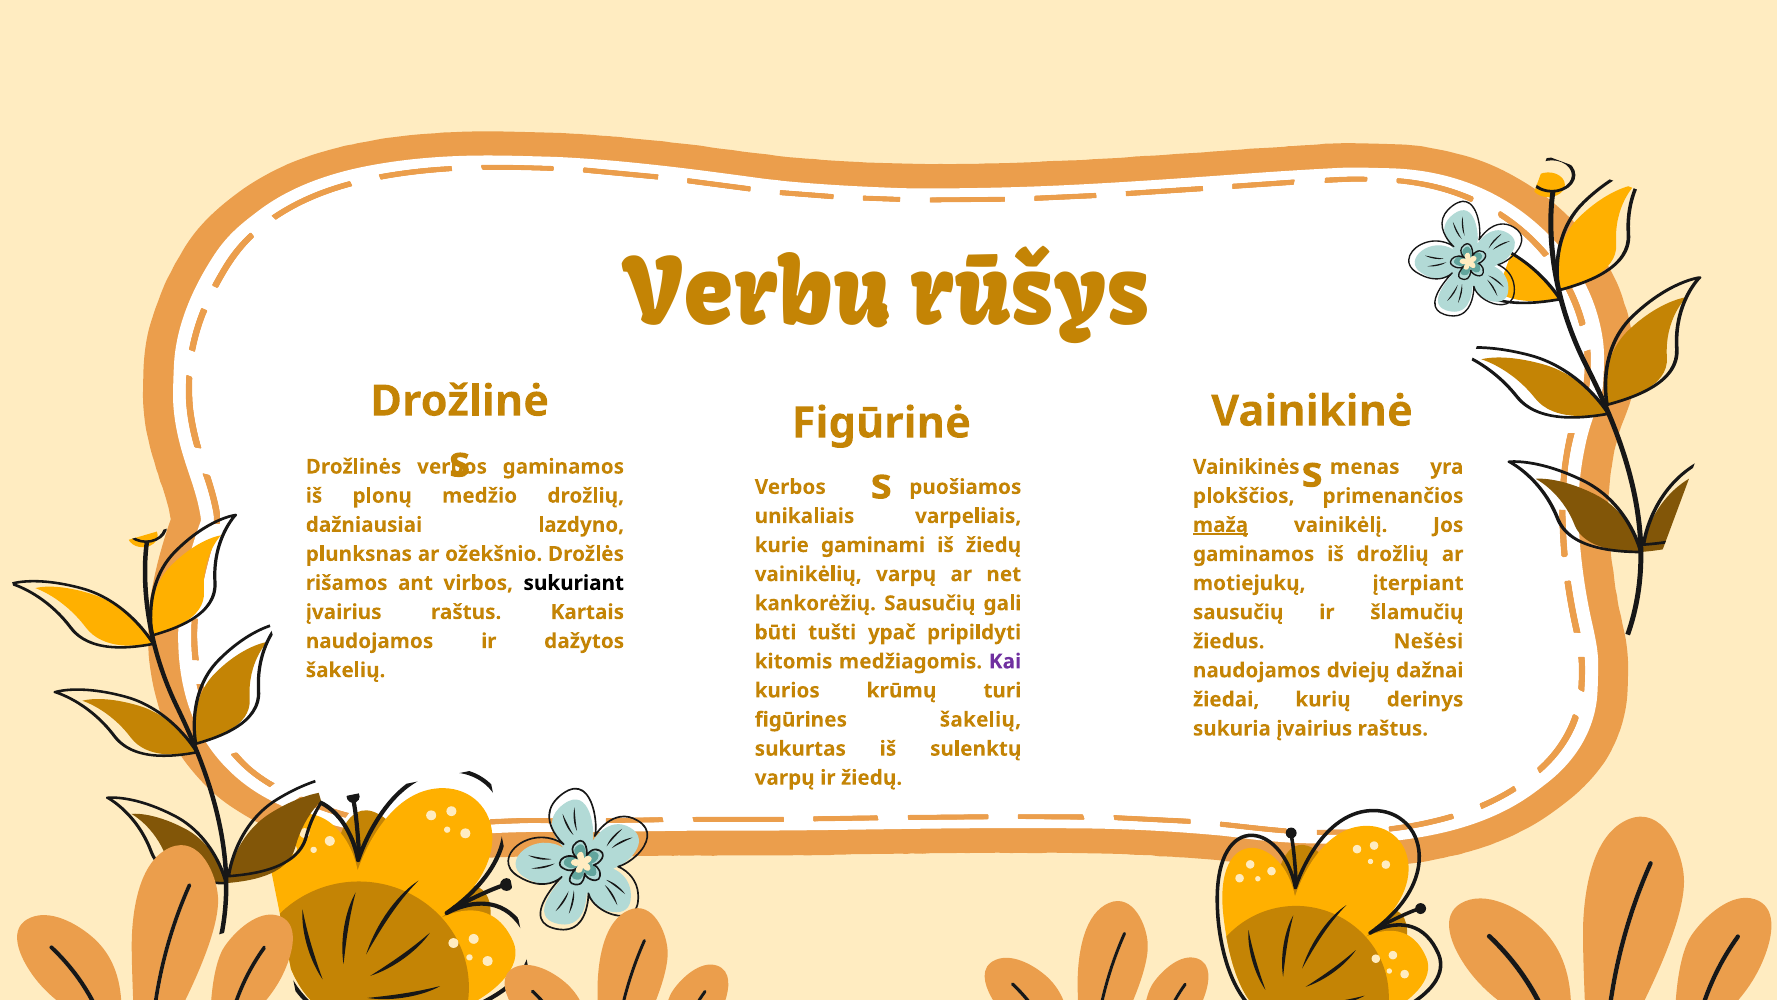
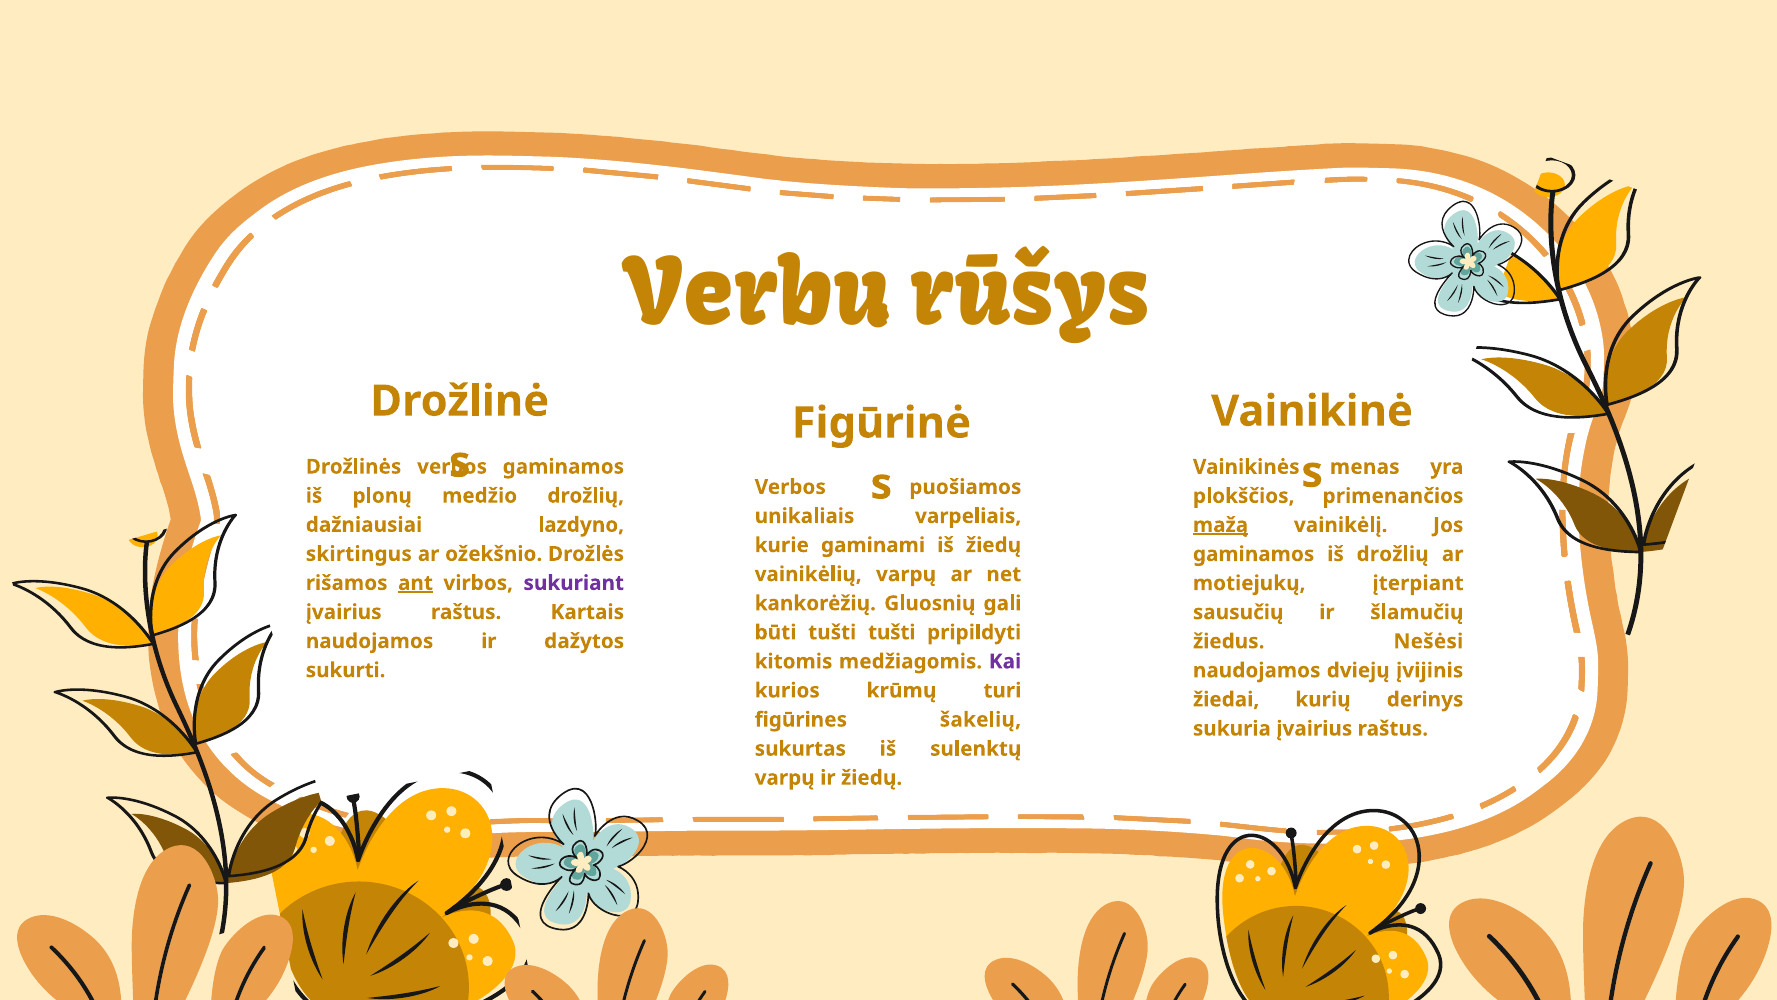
plunksnas: plunksnas -> skirtingus
ant underline: none -> present
sukuriant colour: black -> purple
kankorėžių Sausučių: Sausučių -> Gluosnių
tušti ypač: ypač -> tušti
šakelių at (346, 670): šakelių -> sukurti
dažnai: dažnai -> įvijinis
